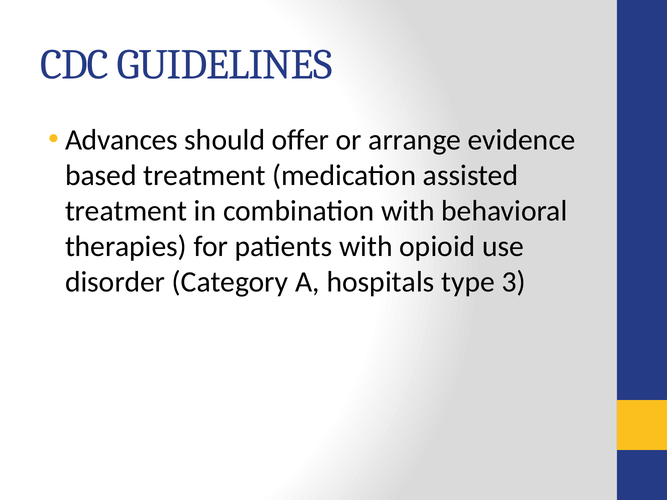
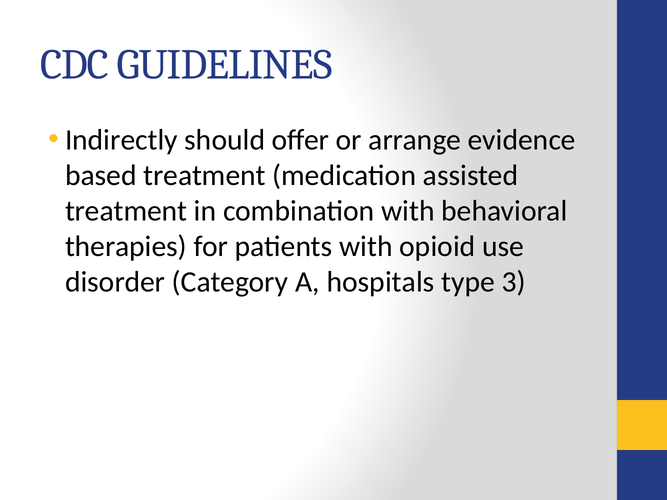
Advances: Advances -> Indirectly
